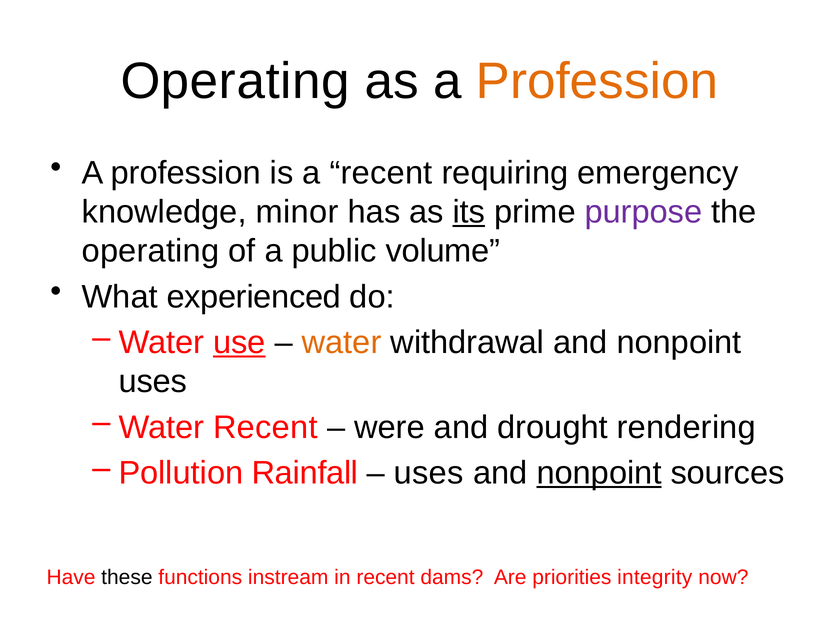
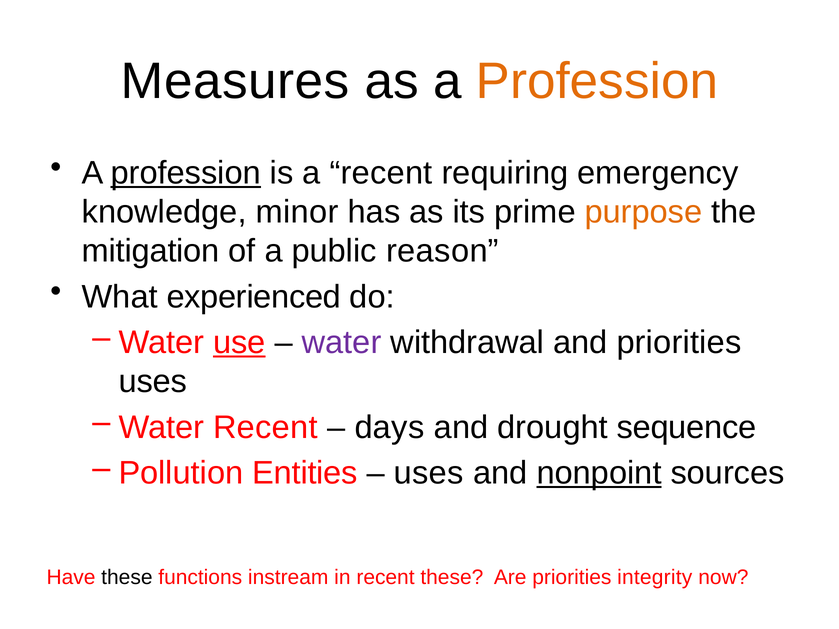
Operating at (235, 81): Operating -> Measures
profession at (186, 173) underline: none -> present
its underline: present -> none
purpose colour: purple -> orange
operating at (150, 251): operating -> mitigation
volume: volume -> reason
water at (342, 343) colour: orange -> purple
withdrawal and nonpoint: nonpoint -> priorities
were: were -> days
rendering: rendering -> sequence
Rainfall: Rainfall -> Entities
recent dams: dams -> these
